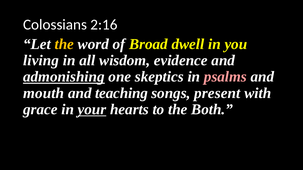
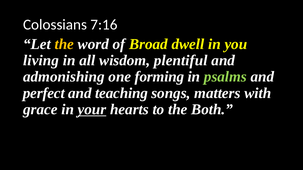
2:16: 2:16 -> 7:16
evidence: evidence -> plentiful
admonishing underline: present -> none
skeptics: skeptics -> forming
psalms colour: pink -> light green
mouth: mouth -> perfect
present: present -> matters
